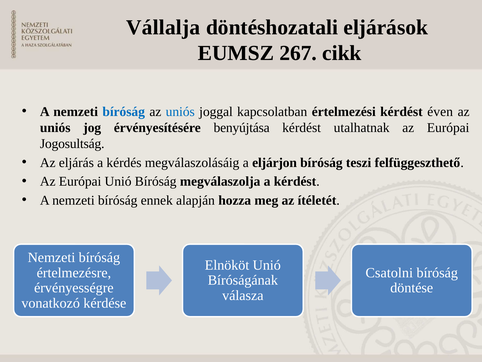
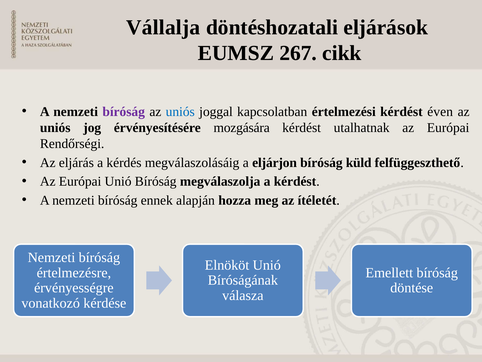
bíróság at (124, 111) colour: blue -> purple
benyújtása: benyújtása -> mozgására
Jogosultság: Jogosultság -> Rendőrségi
teszi: teszi -> küld
Csatolni: Csatolni -> Emellett
